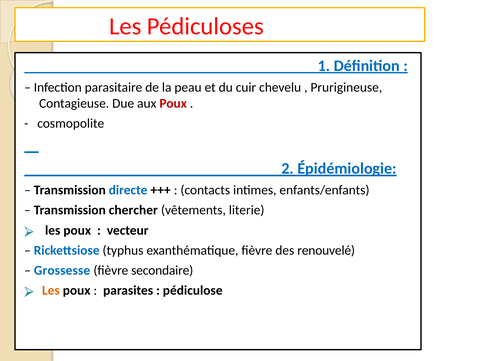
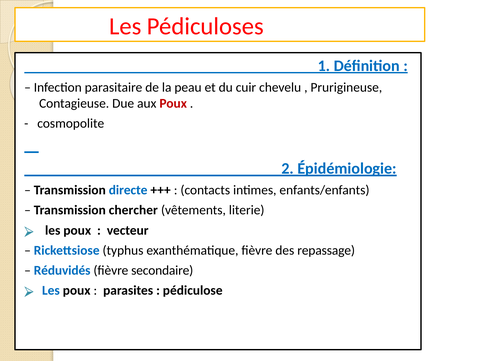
renouvelé: renouvelé -> repassage
Grossesse: Grossesse -> Réduvidés
Les at (51, 290) colour: orange -> blue
